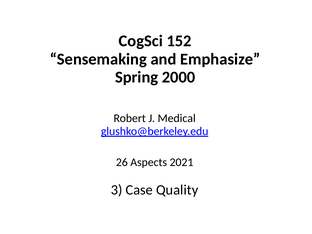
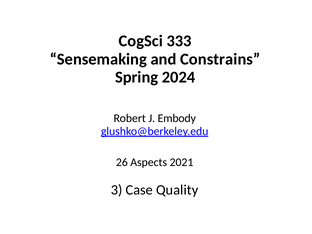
152: 152 -> 333
Emphasize: Emphasize -> Constrains
2000: 2000 -> 2024
Medical: Medical -> Embody
